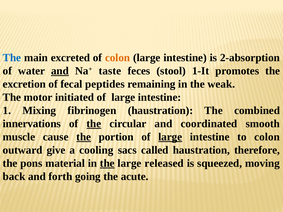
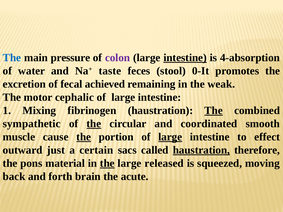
excreted: excreted -> pressure
colon at (118, 58) colour: orange -> purple
intestine at (185, 58) underline: none -> present
2-absorption: 2-absorption -> 4-absorption
and at (60, 71) underline: present -> none
1-It: 1-It -> 0-It
peptides: peptides -> achieved
initiated: initiated -> cephalic
The at (214, 111) underline: none -> present
innervations: innervations -> sympathetic
to colon: colon -> effect
give: give -> just
cooling: cooling -> certain
haustration at (201, 150) underline: none -> present
going: going -> brain
